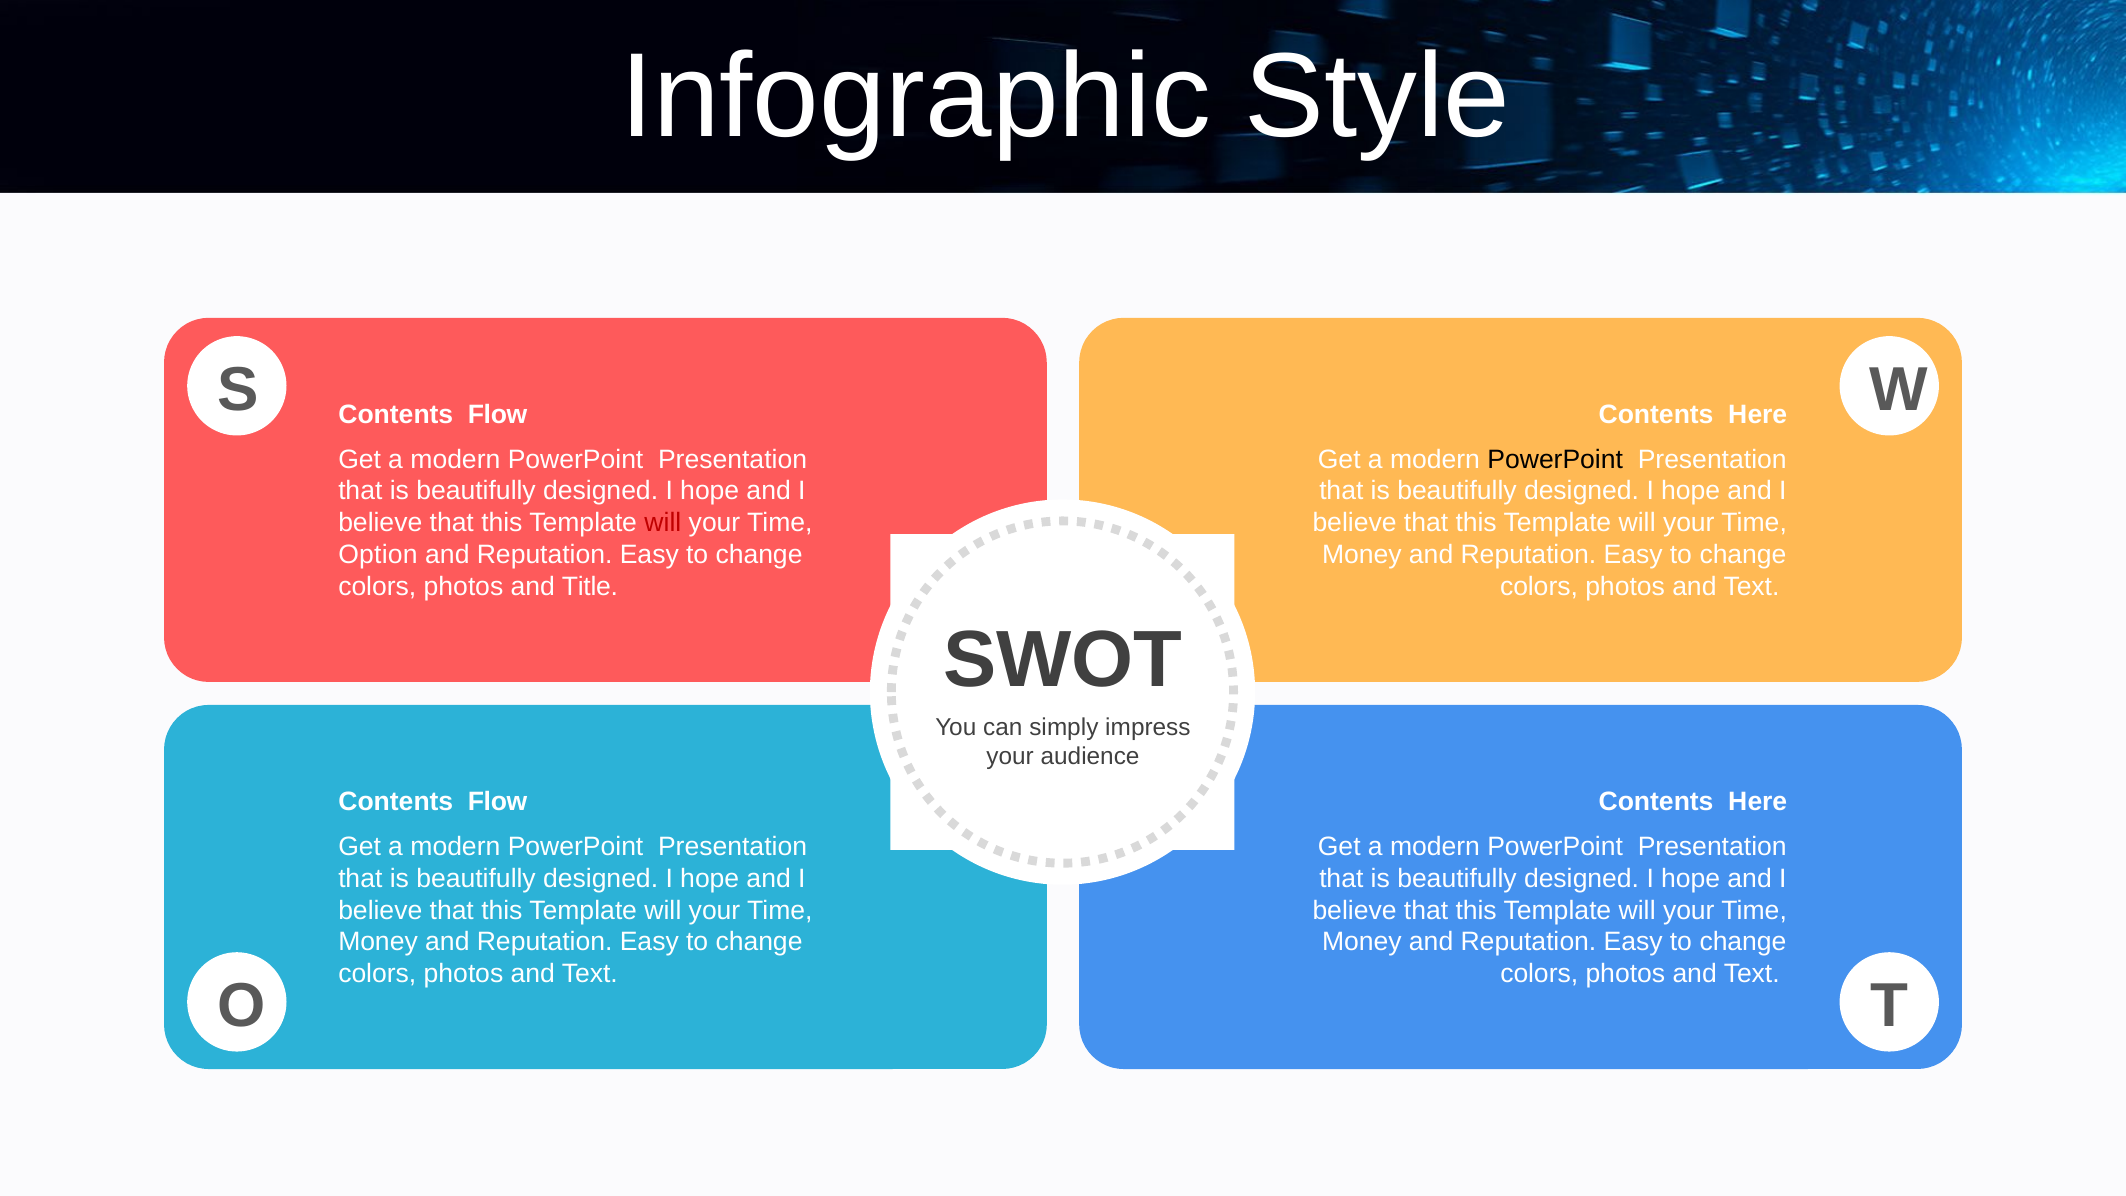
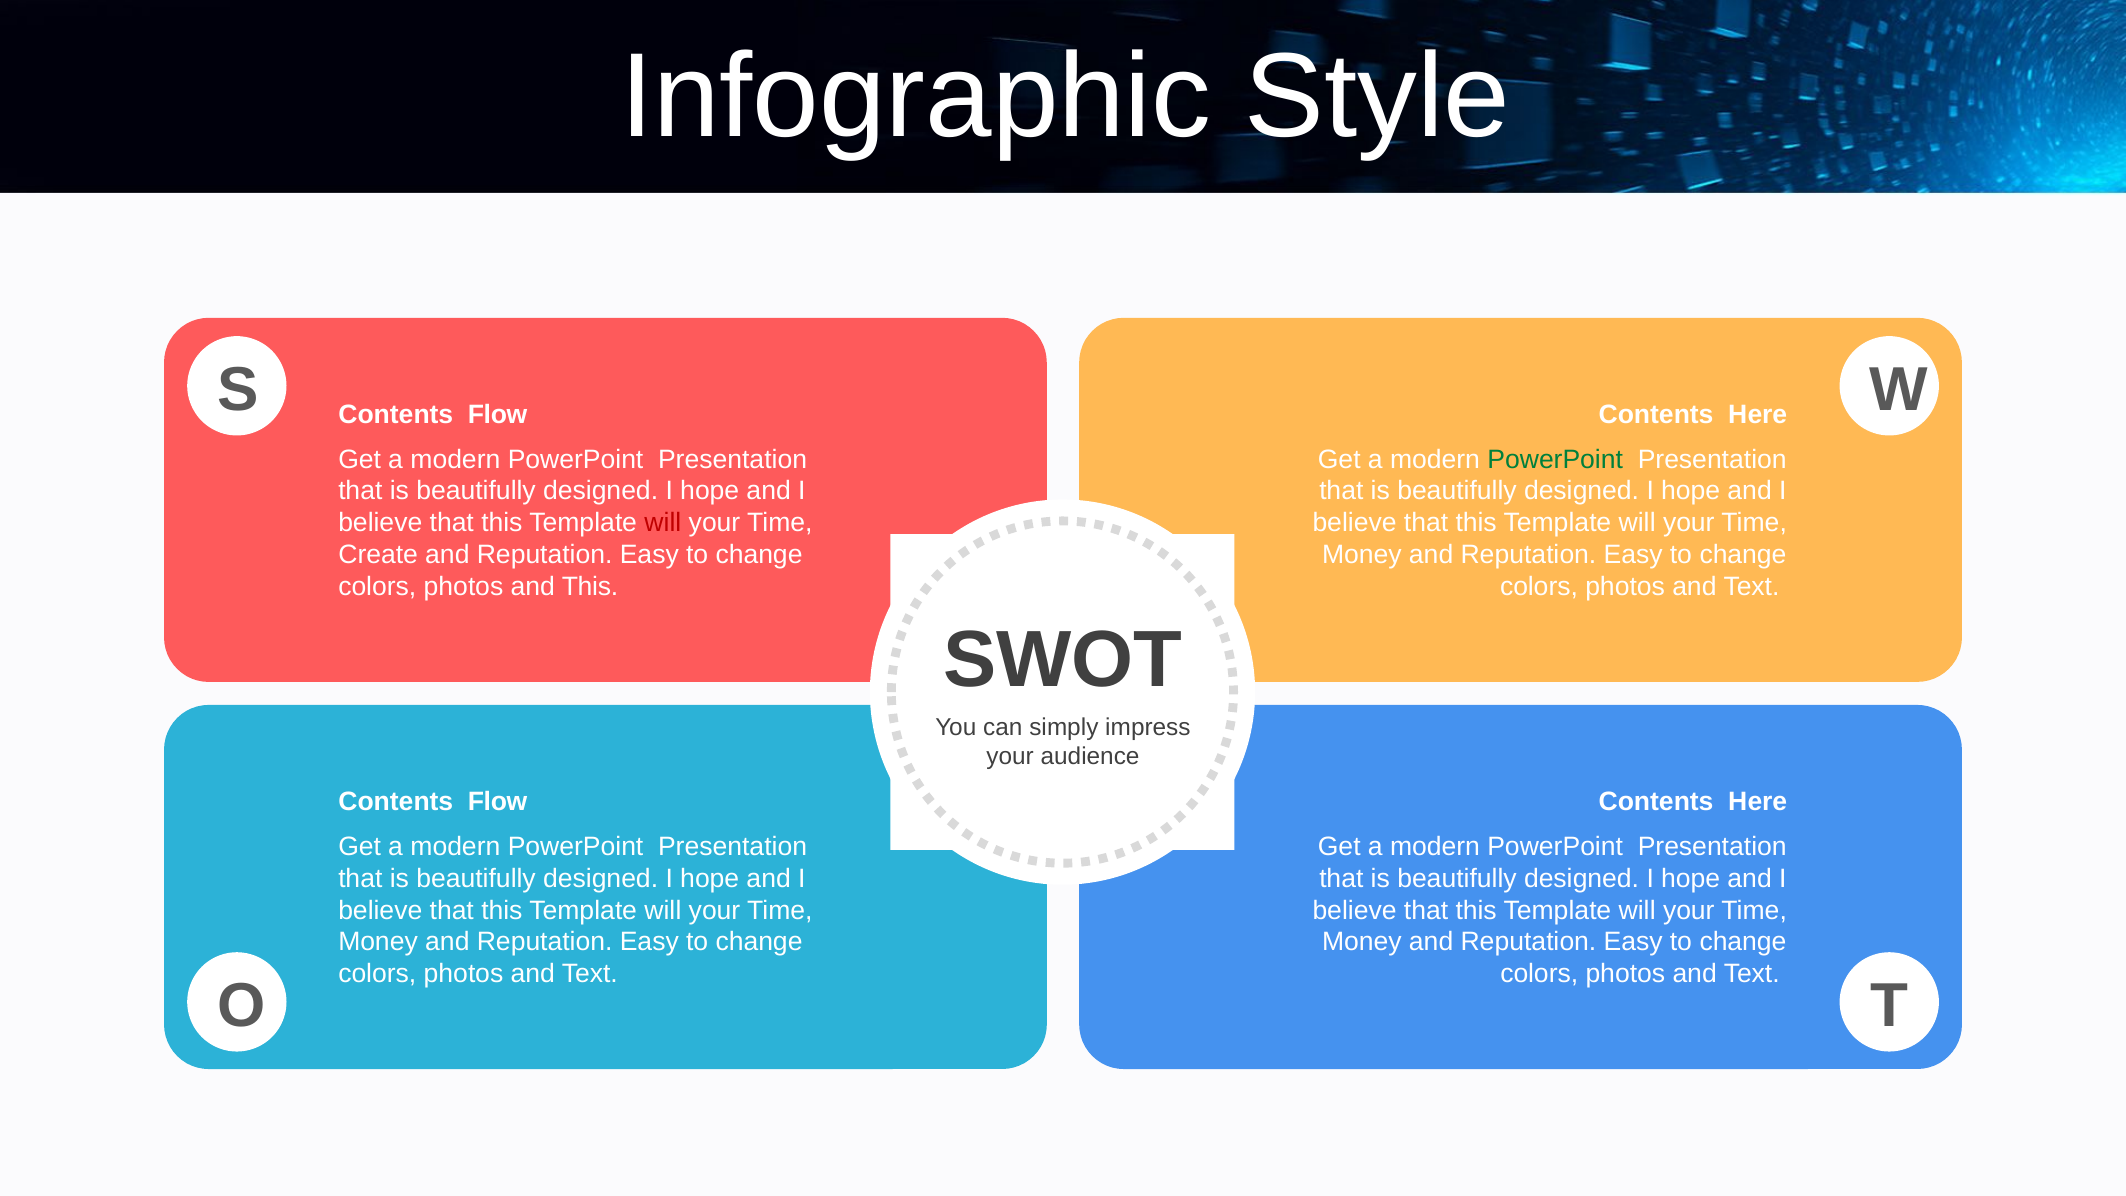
PowerPoint at (1555, 459) colour: black -> green
Option: Option -> Create
and Title: Title -> This
